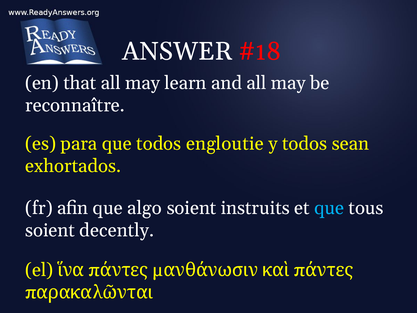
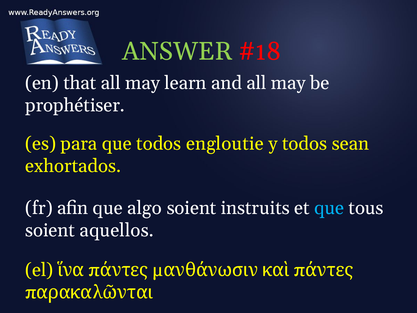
ANSWER colour: white -> light green
reconnaître: reconnaître -> prophétiser
decently: decently -> aquellos
